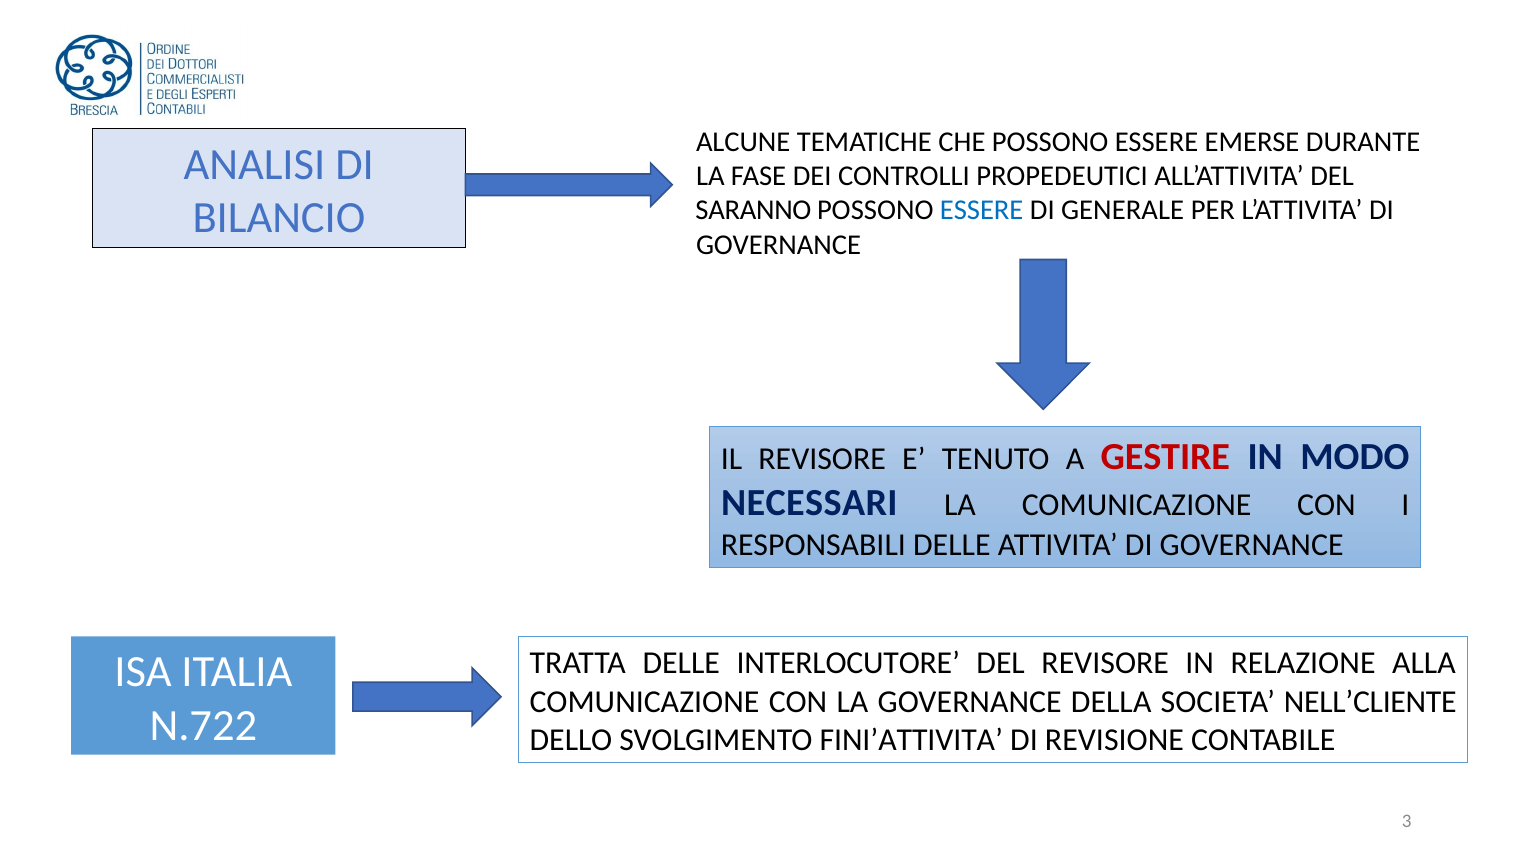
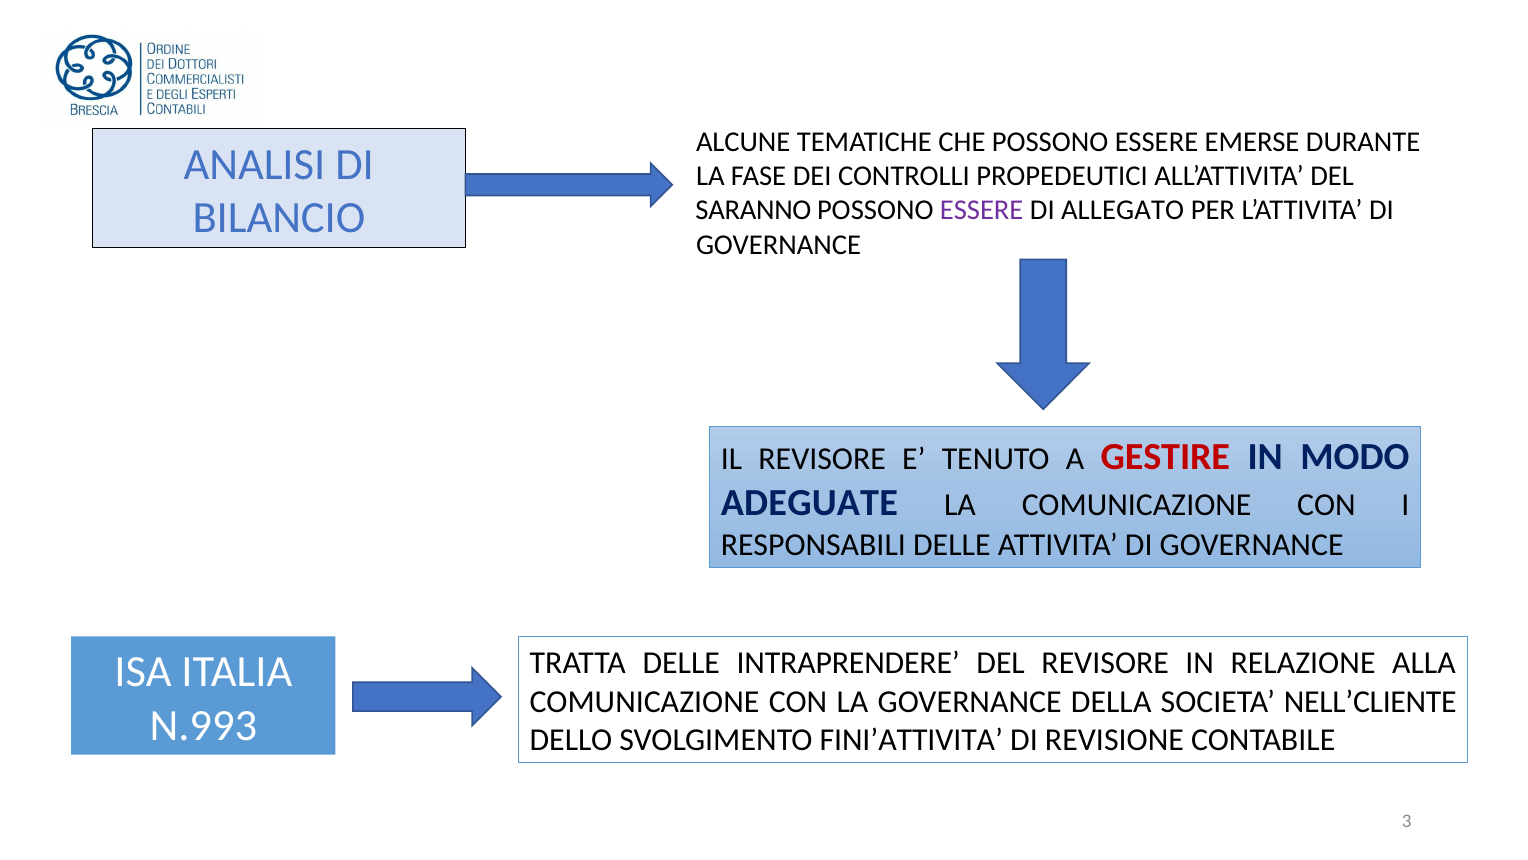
ESSERE at (982, 210) colour: blue -> purple
GENERALE: GENERALE -> ALLEGATO
NECESSARI: NECESSARI -> ADEGUATE
INTERLOCUTORE: INTERLOCUTORE -> INTRAPRENDERE
N.722: N.722 -> N.993
